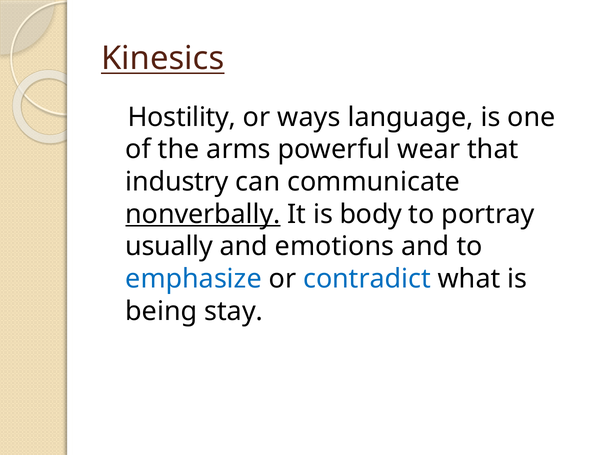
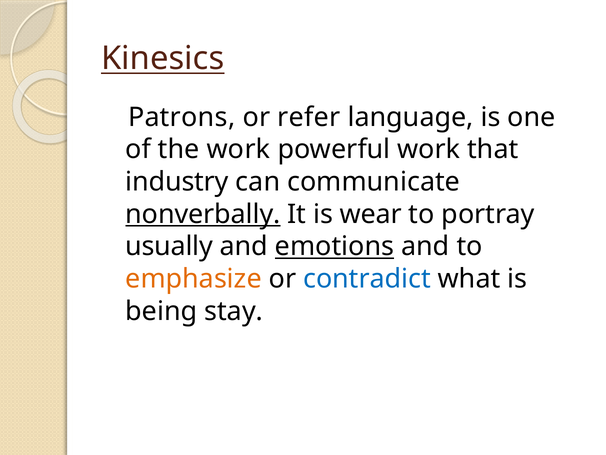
Hostility: Hostility -> Patrons
ways: ways -> refer
the arms: arms -> work
powerful wear: wear -> work
body: body -> wear
emotions underline: none -> present
emphasize colour: blue -> orange
